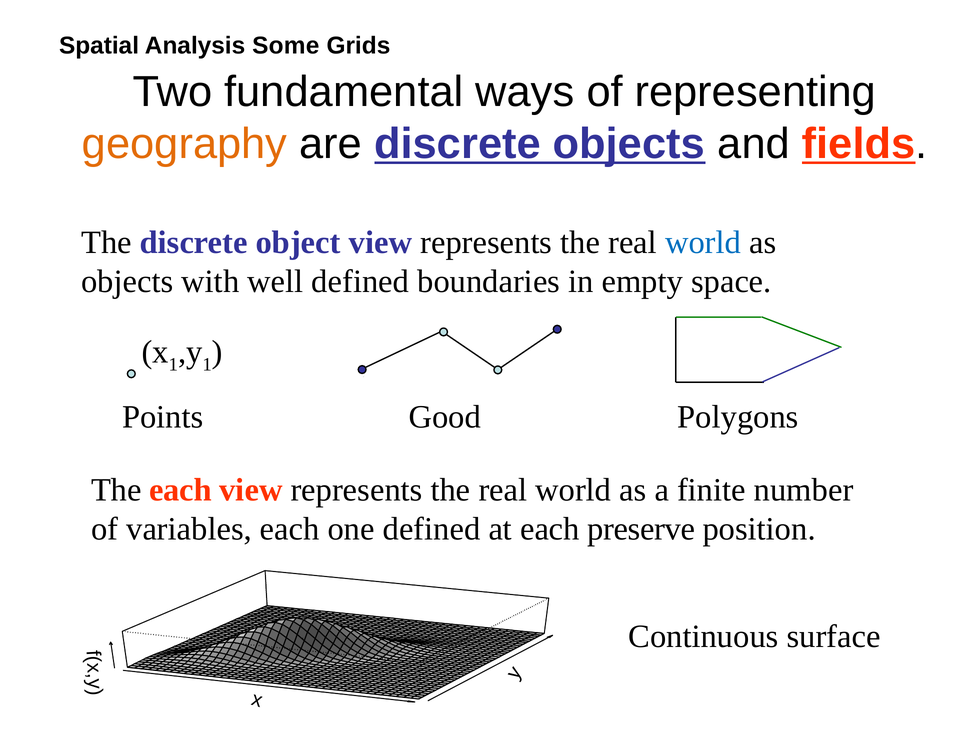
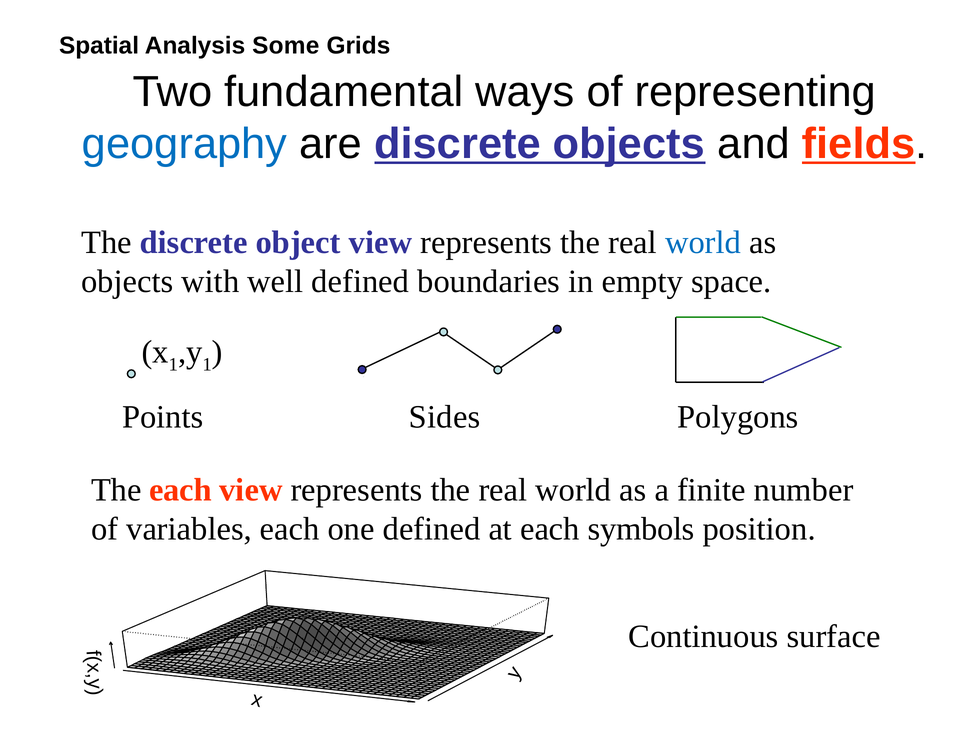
geography colour: orange -> blue
Good: Good -> Sides
preserve: preserve -> symbols
